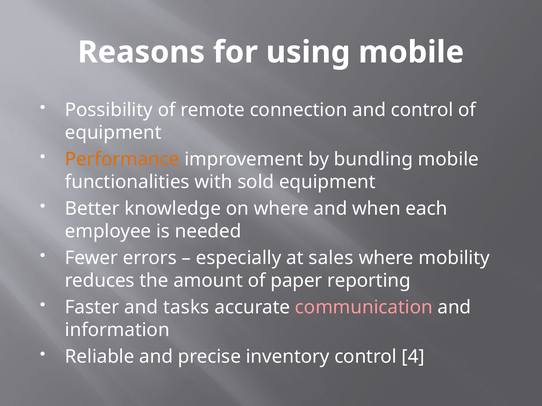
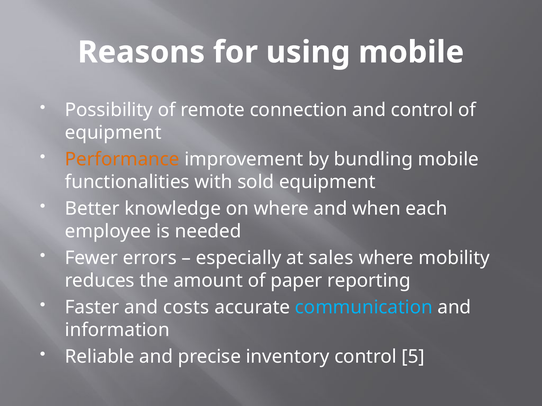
tasks: tasks -> costs
communication colour: pink -> light blue
4: 4 -> 5
